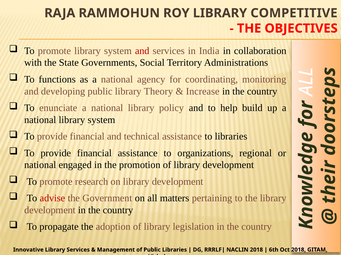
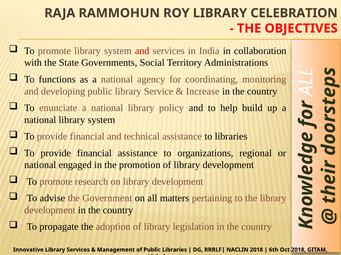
COMPETITIVE: COMPETITIVE -> CELEBRATION
Theory: Theory -> Service
advise colour: red -> black
